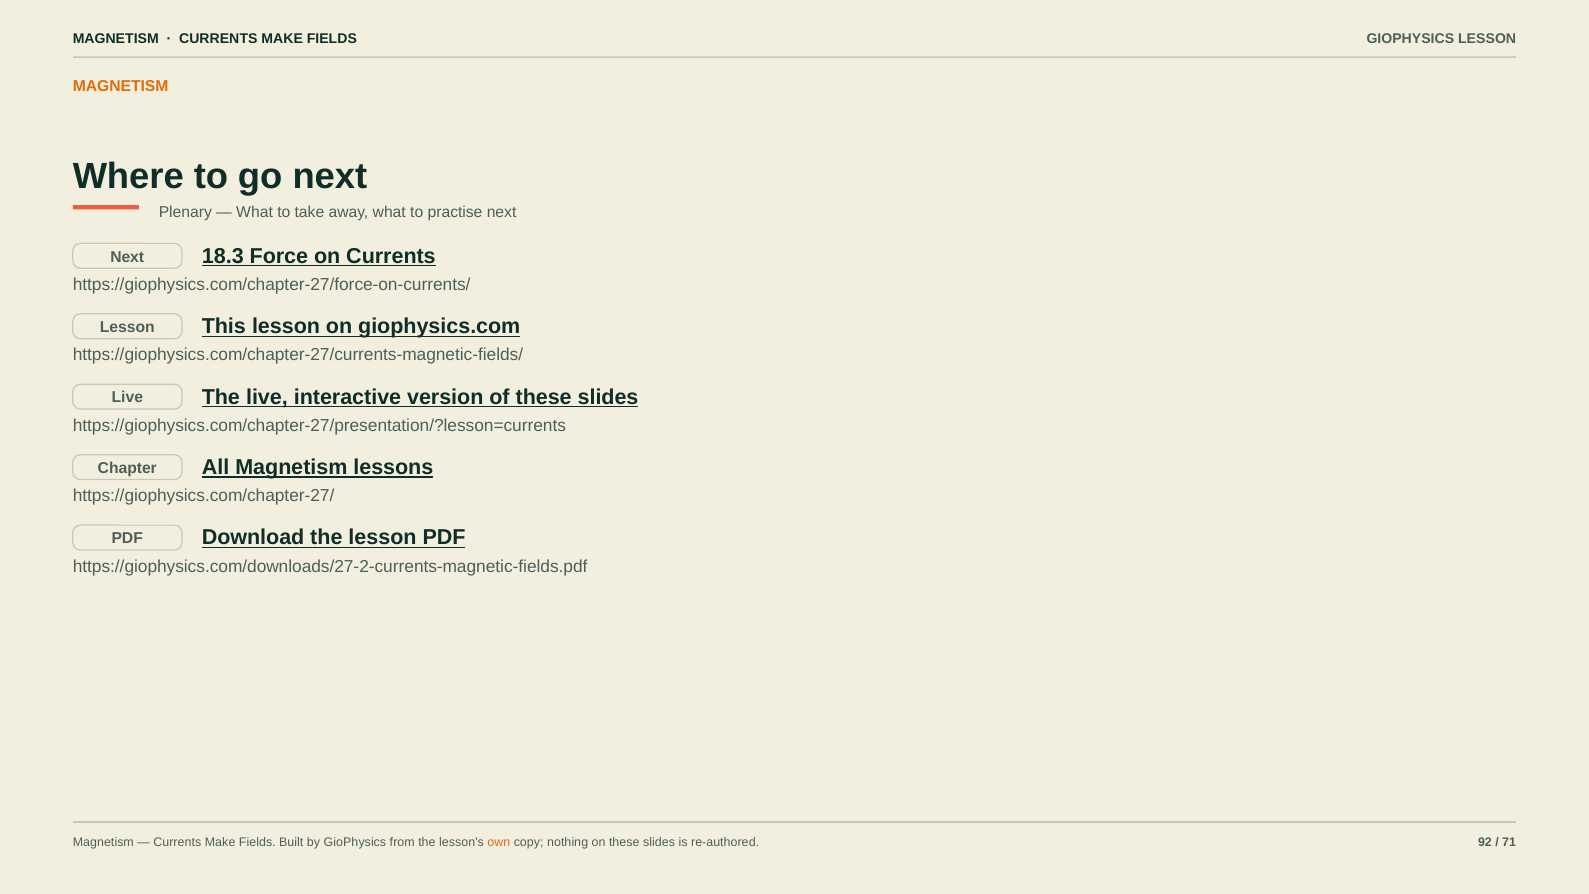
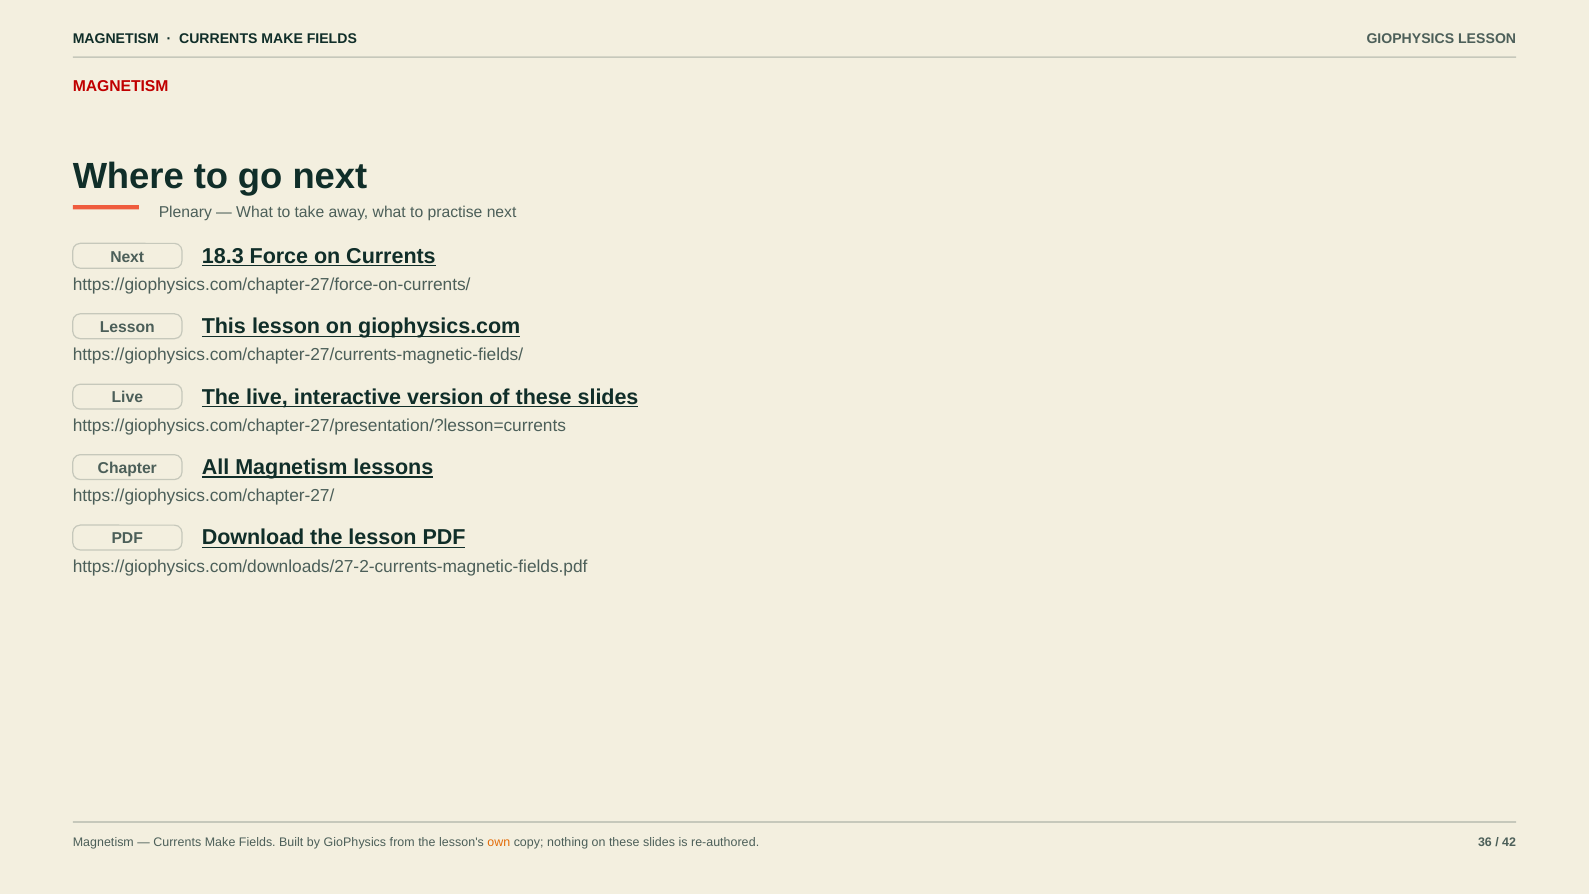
MAGNETISM at (121, 87) colour: orange -> red
92: 92 -> 36
71: 71 -> 42
